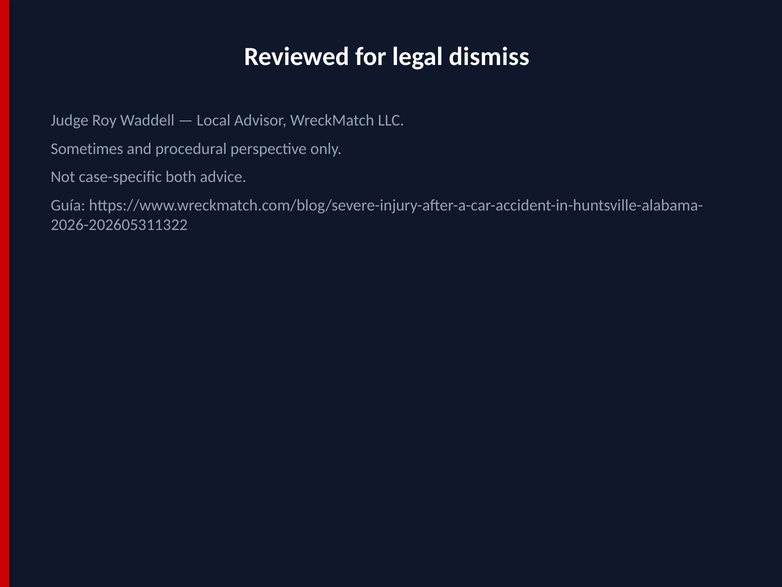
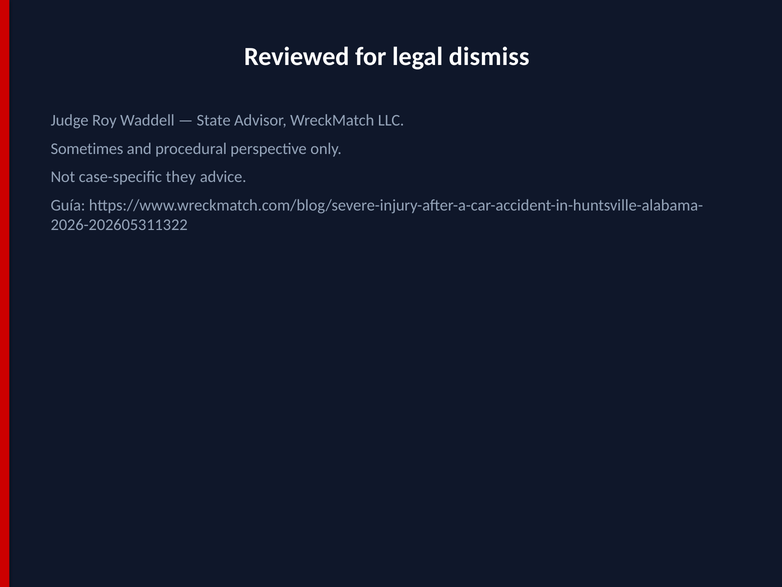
Local: Local -> State
both: both -> they
